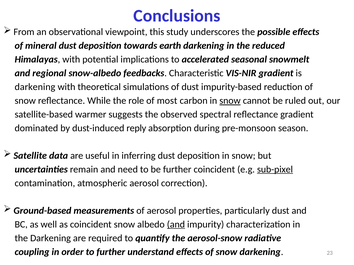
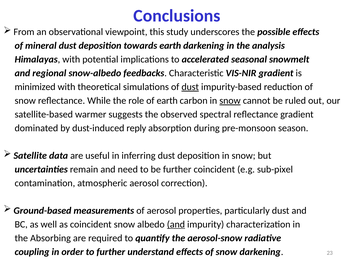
reduced: reduced -> analysis
darkening at (35, 87): darkening -> minimized
dust at (190, 87) underline: none -> present
of most: most -> earth
sub-pixel underline: present -> none
the Darkening: Darkening -> Absorbing
